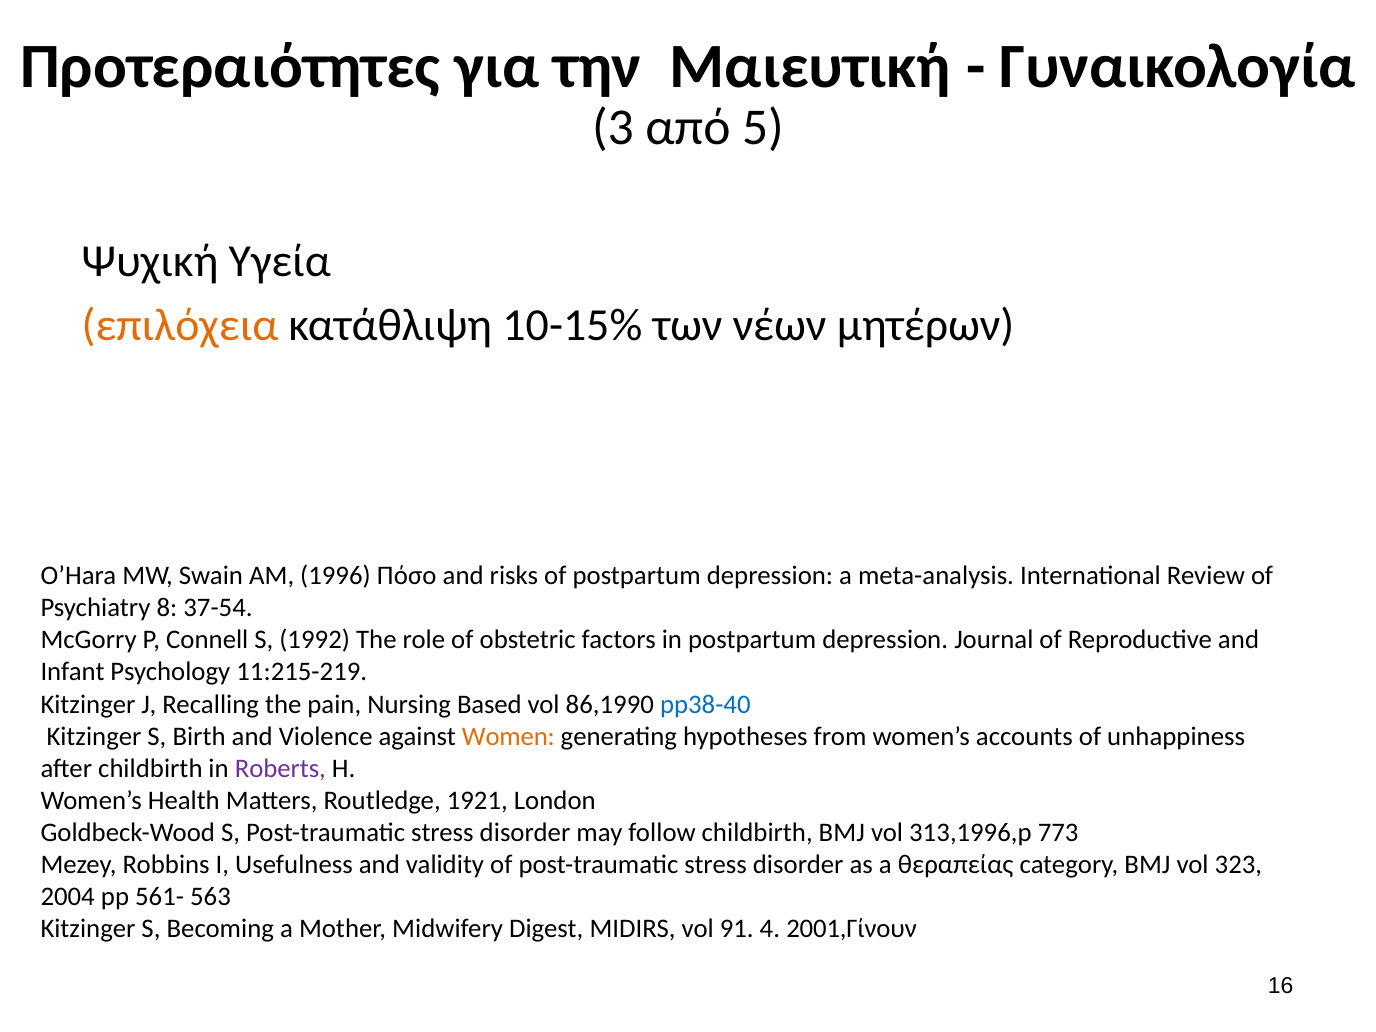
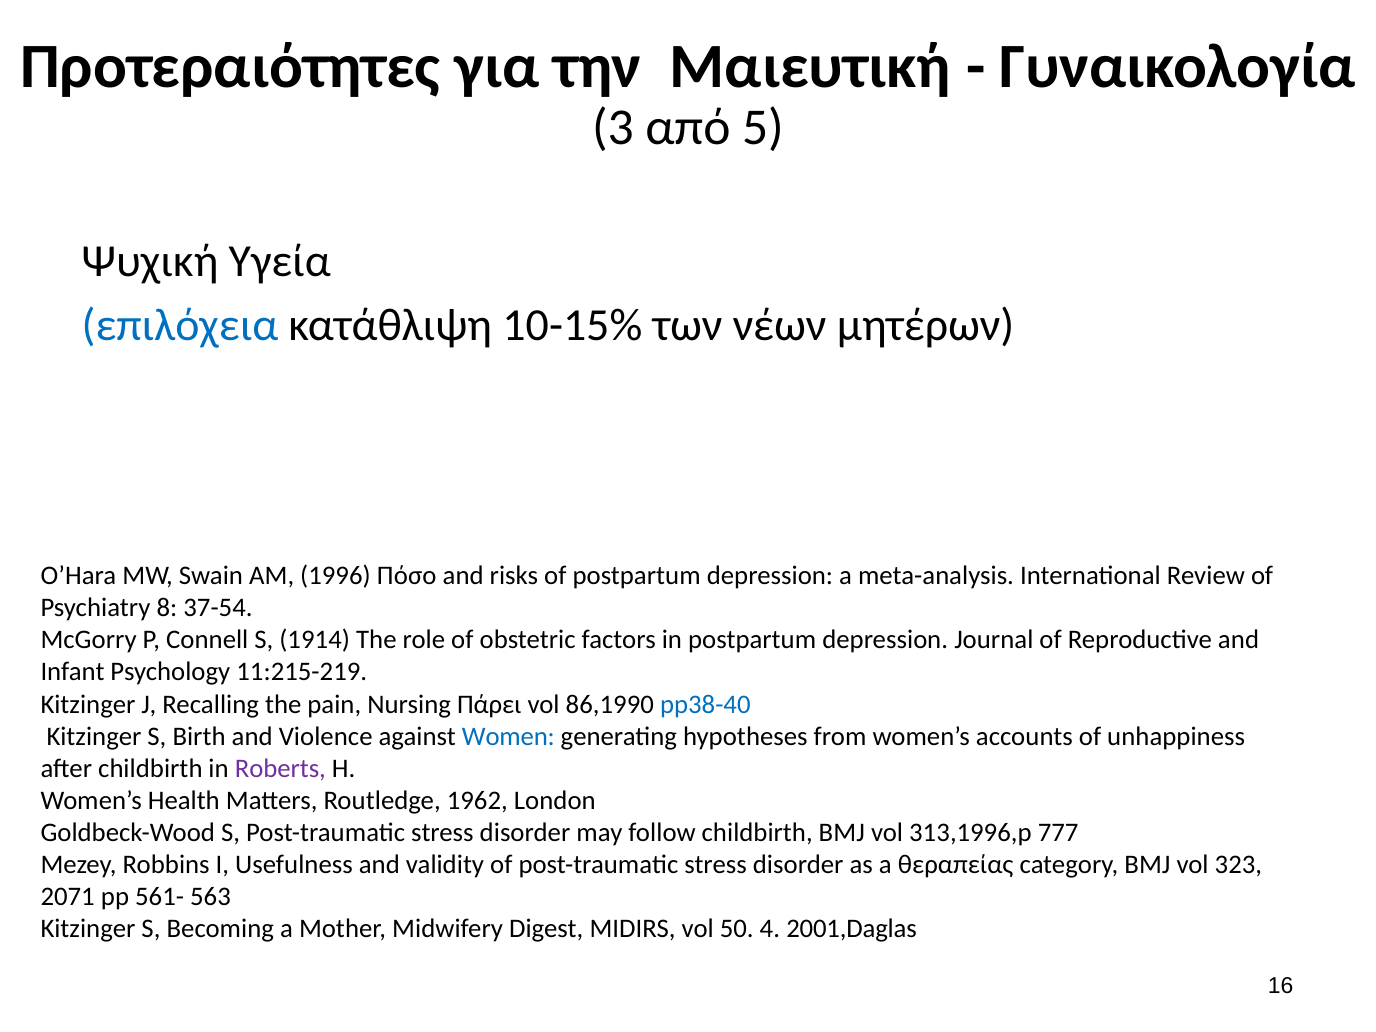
επιλόχεια colour: orange -> blue
1992: 1992 -> 1914
Based: Based -> Πάρει
Women colour: orange -> blue
1921: 1921 -> 1962
773: 773 -> 777
2004: 2004 -> 2071
91: 91 -> 50
2001,Γίνουν: 2001,Γίνουν -> 2001,Daglas
